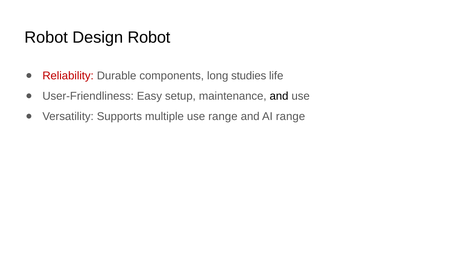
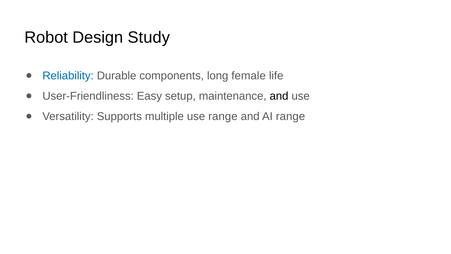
Design Robot: Robot -> Study
Reliability colour: red -> blue
studies: studies -> female
